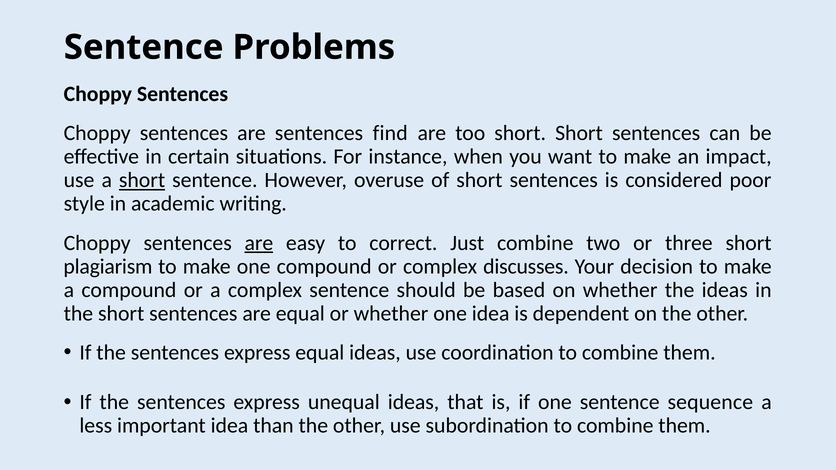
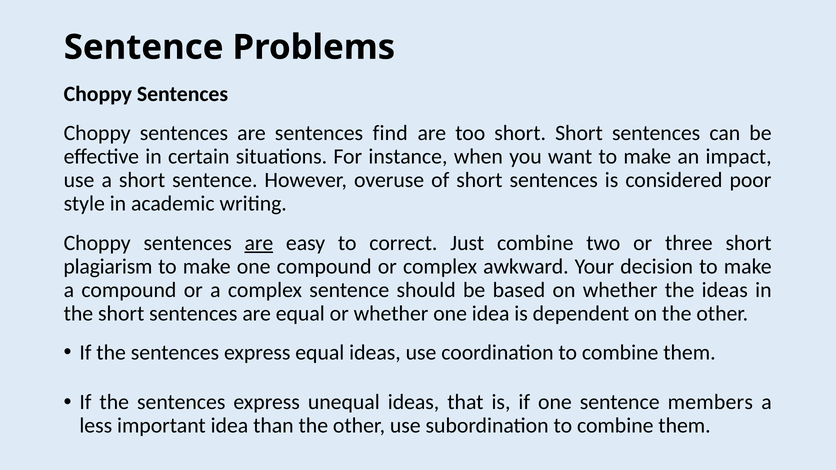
short at (142, 180) underline: present -> none
discusses: discusses -> awkward
sequence: sequence -> members
